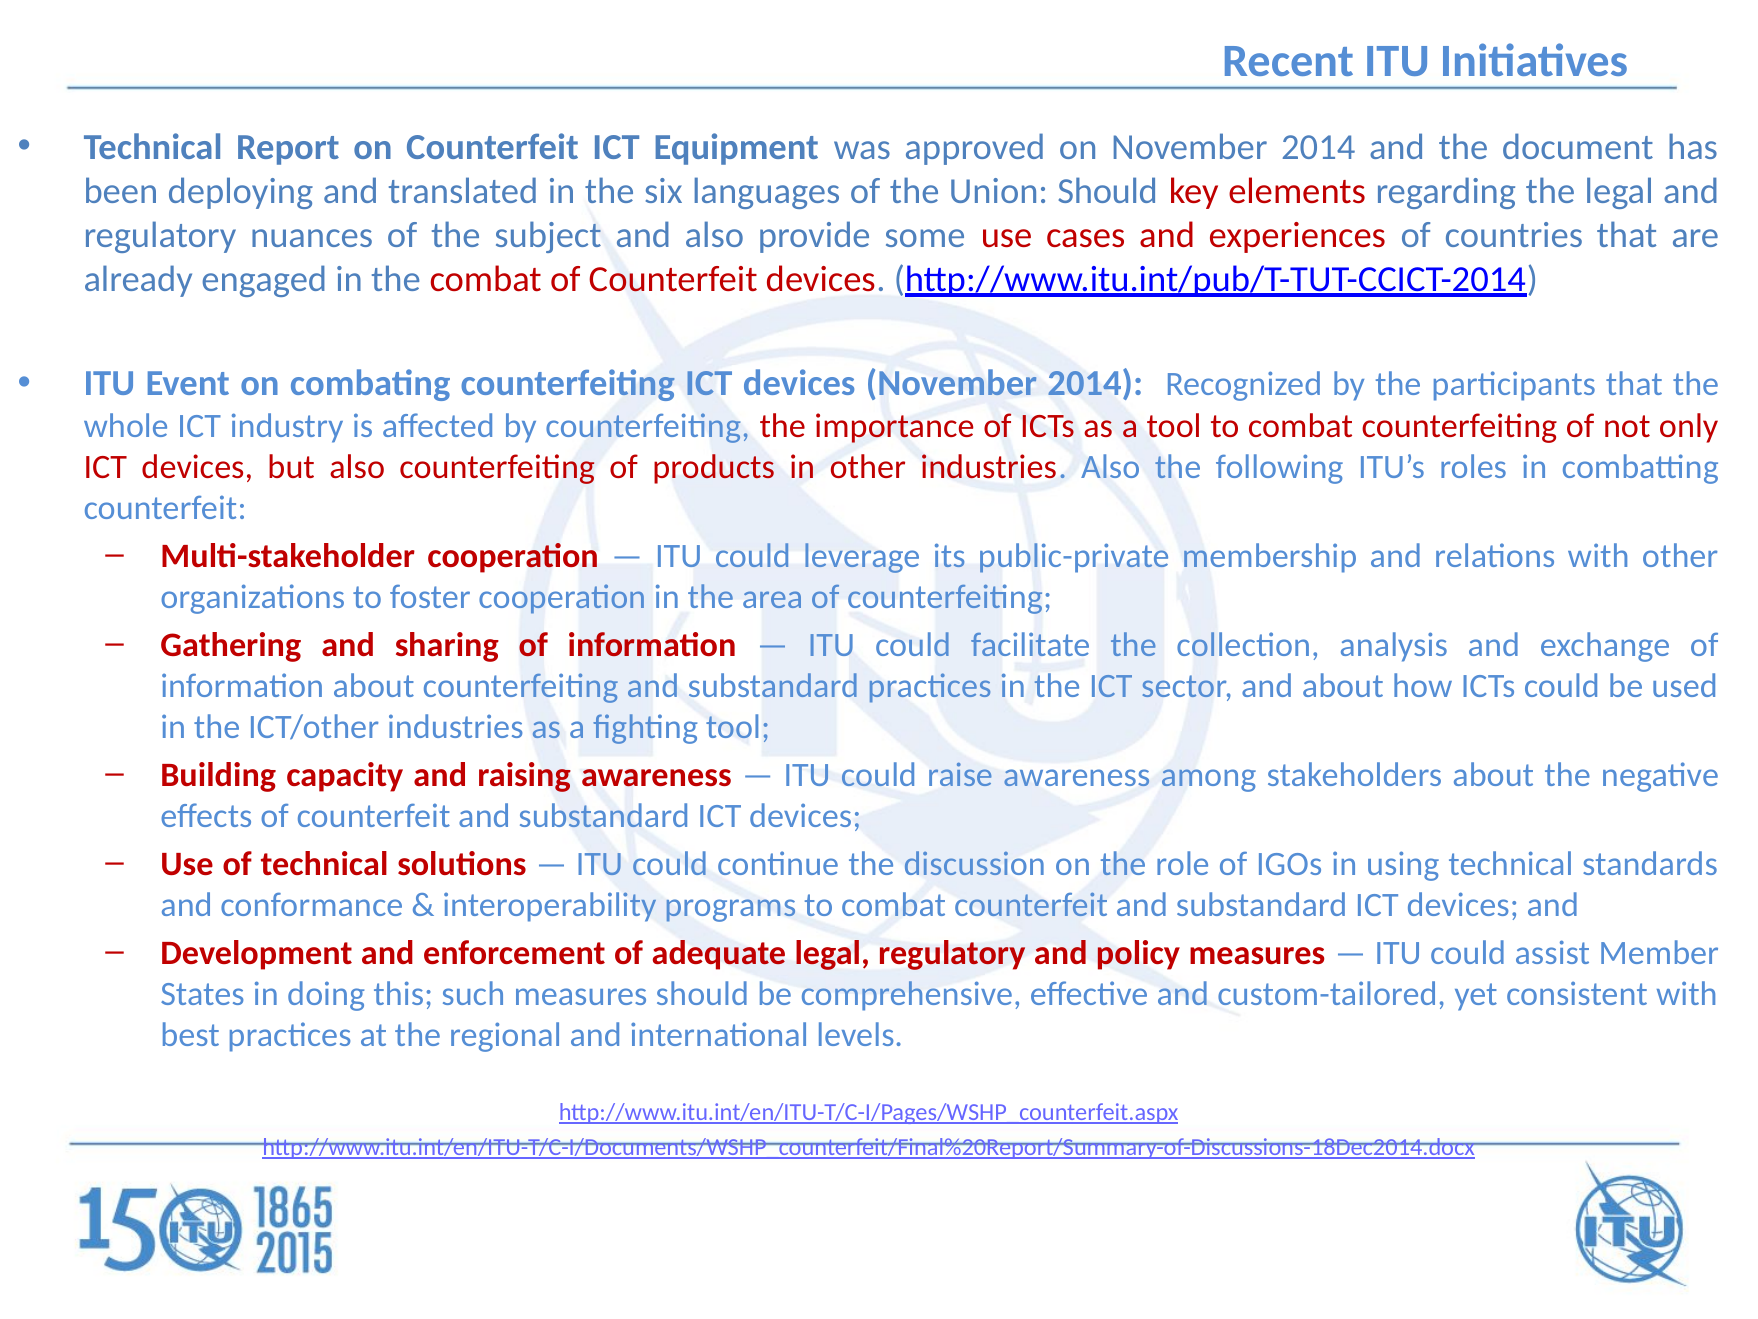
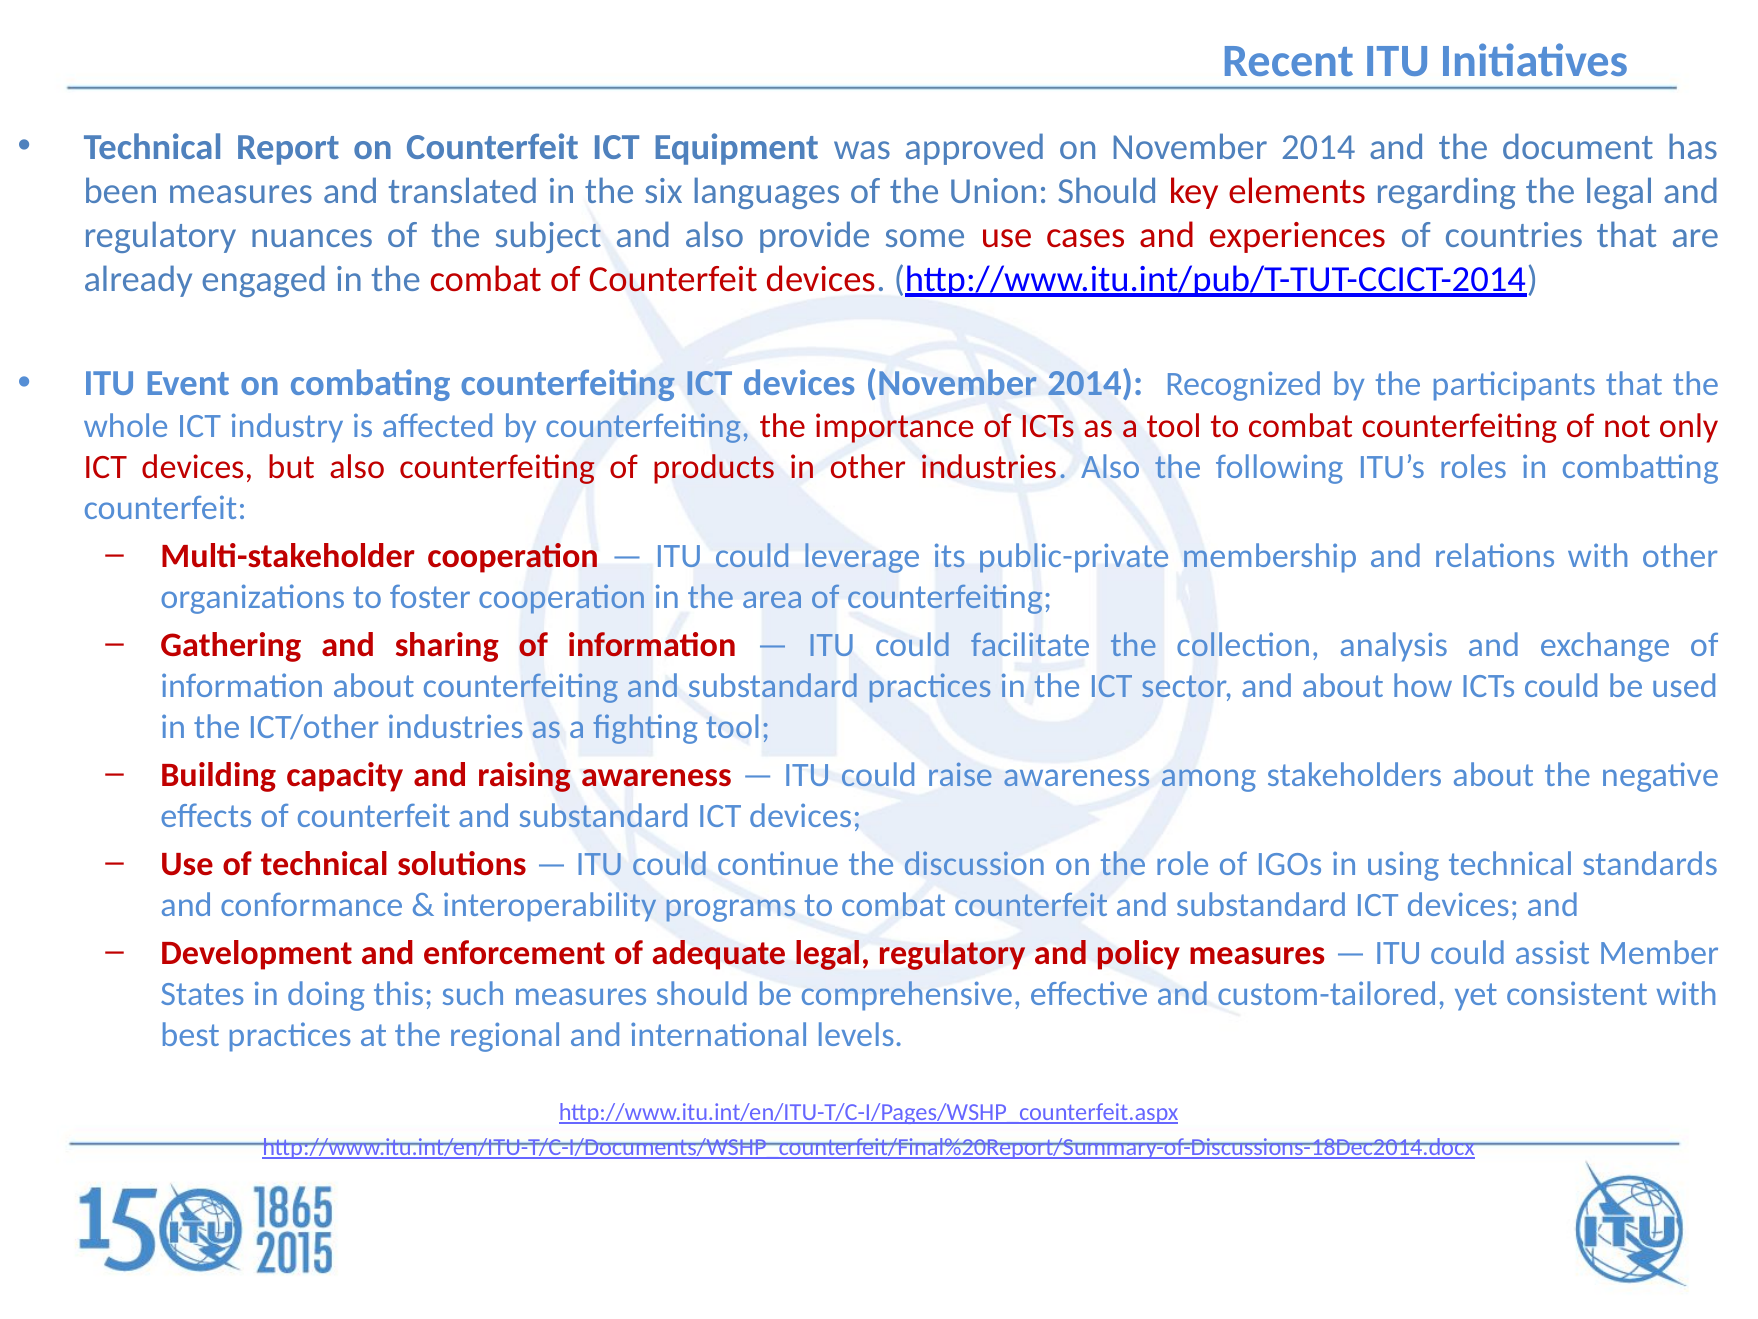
been deploying: deploying -> measures
